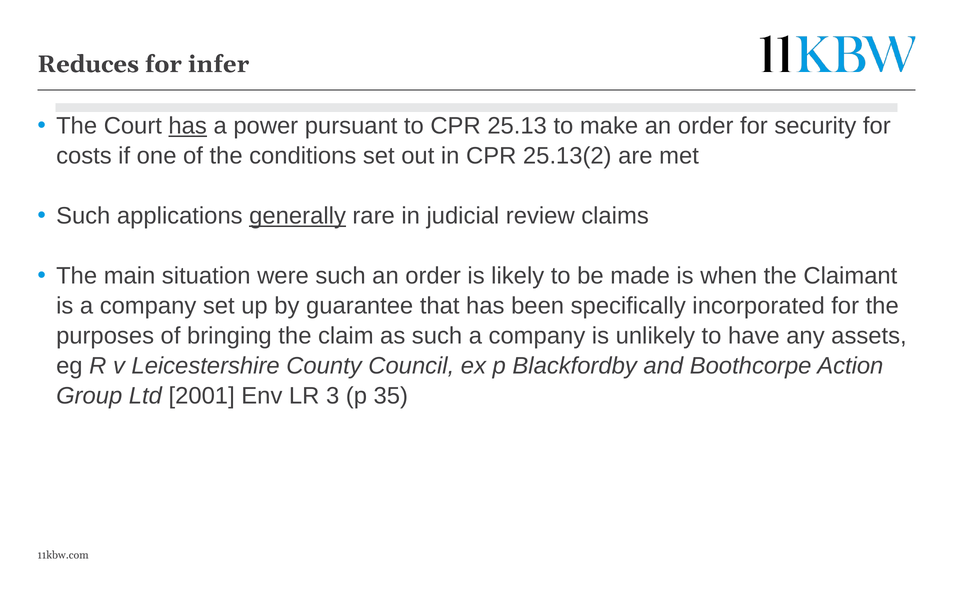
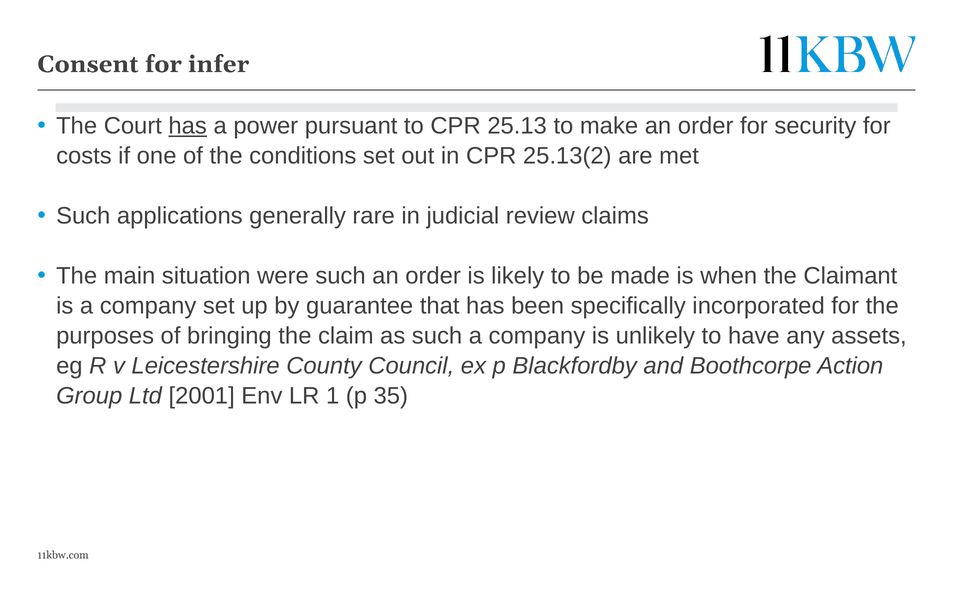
Reduces: Reduces -> Consent
generally underline: present -> none
3: 3 -> 1
